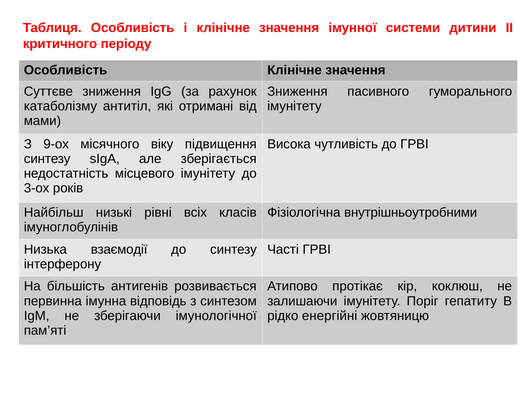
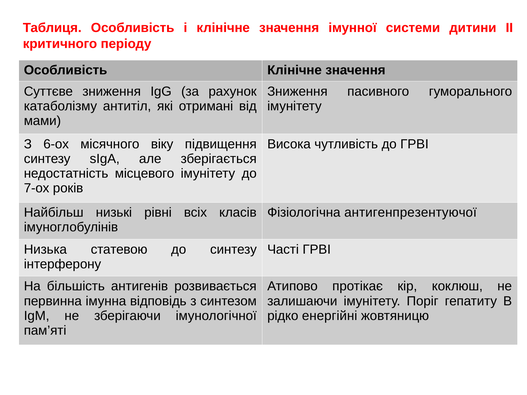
9-ох: 9-ох -> 6-ох
3-ох: 3-ох -> 7-ох
внутрішньоутробними: внутрішньоутробними -> антигенпрезентуючої
взаємодії: взаємодії -> статевою
